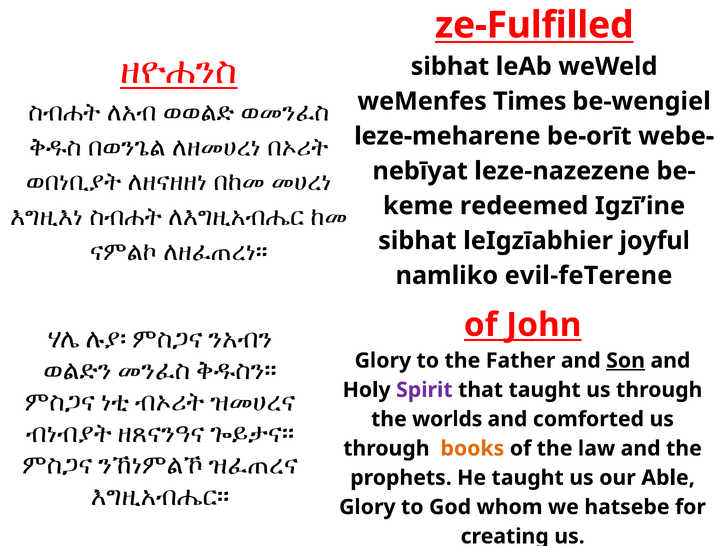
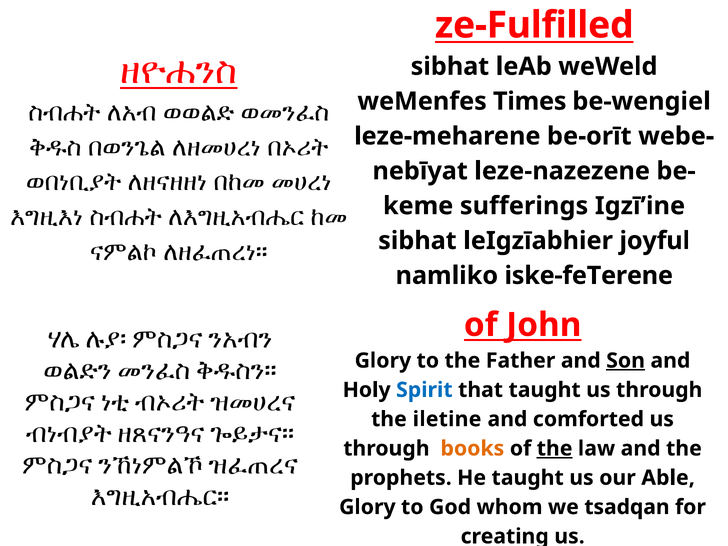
redeemed: redeemed -> sufferings
evil-feTerene: evil-feTerene -> iske-feTerene
Spirit colour: purple -> blue
worlds: worlds -> iletine
the at (555, 449) underline: none -> present
hatsebe: hatsebe -> tsadqan
